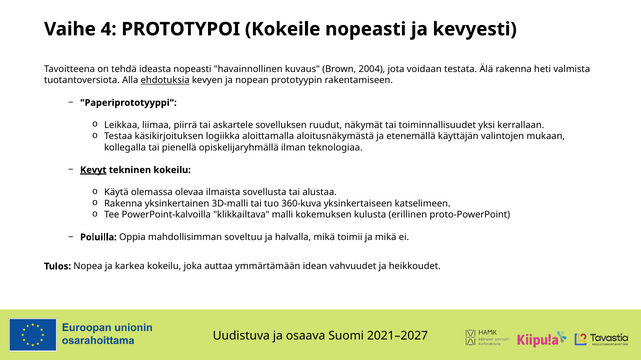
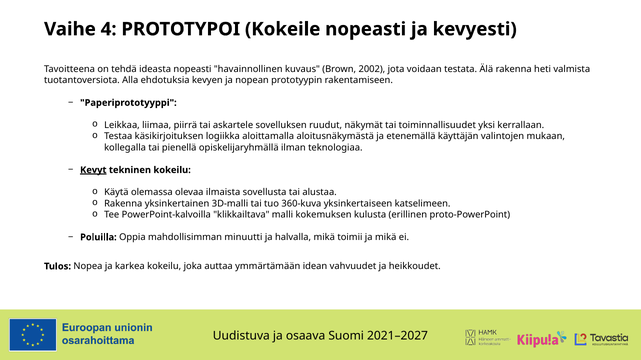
2004: 2004 -> 2002
ehdotuksia underline: present -> none
soveltuu: soveltuu -> minuutti
